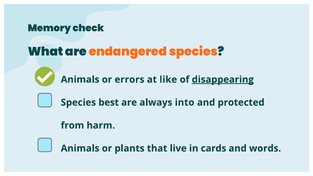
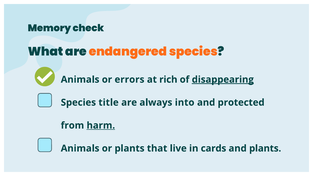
like: like -> rich
best: best -> title
harm underline: none -> present
and words: words -> plants
